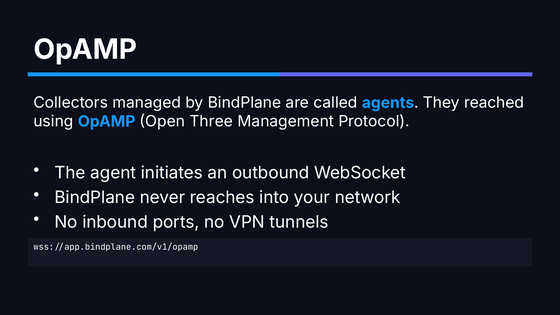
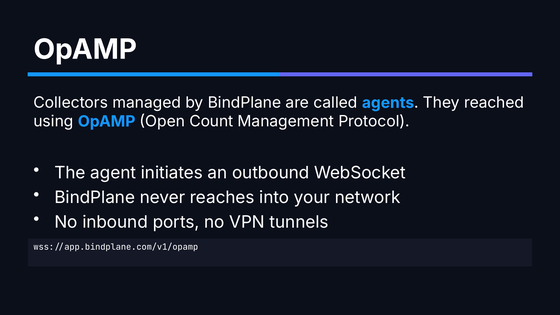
Three: Three -> Count
